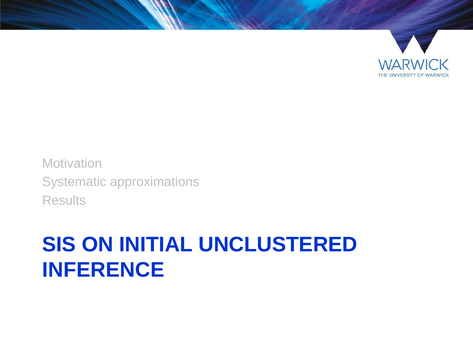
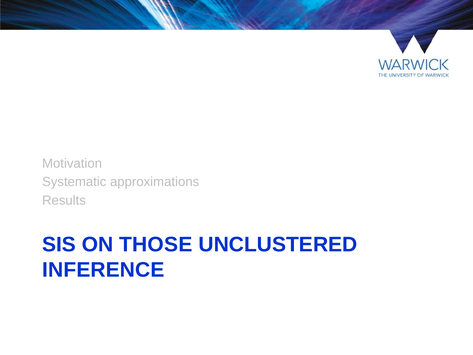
INITIAL: INITIAL -> THOSE
